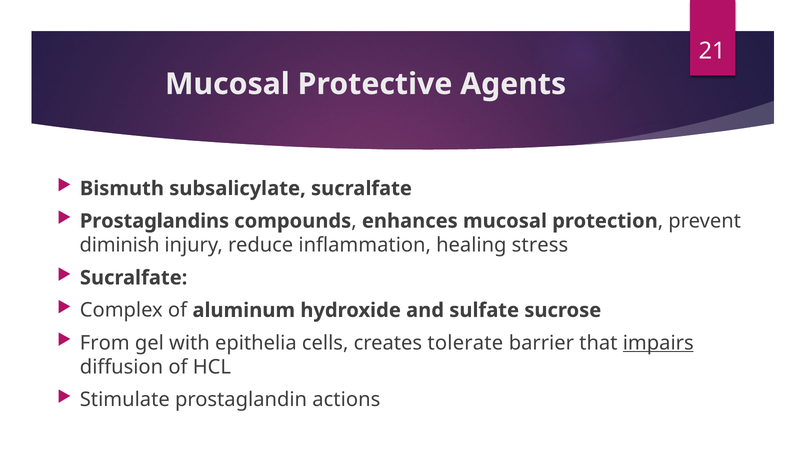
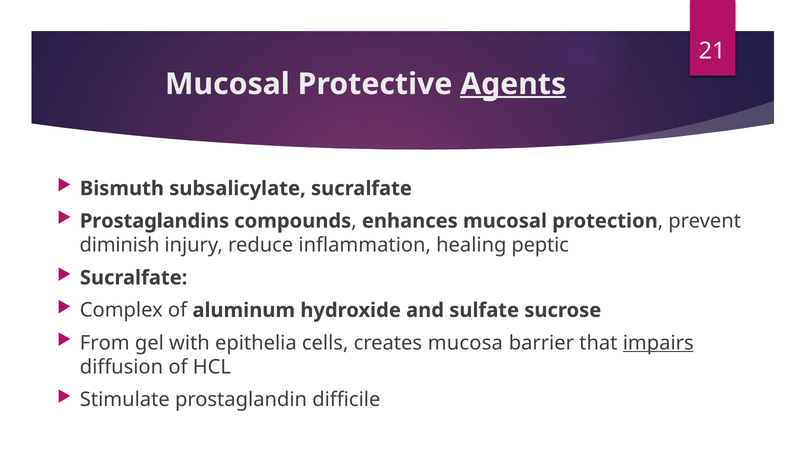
Agents underline: none -> present
stress: stress -> peptic
tolerate: tolerate -> mucosa
actions: actions -> difficile
